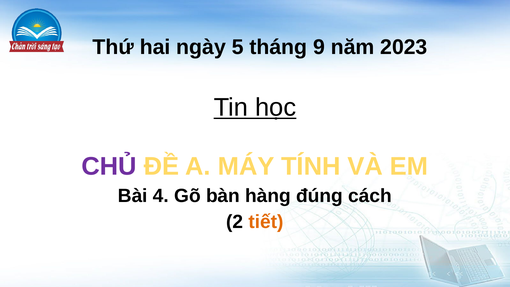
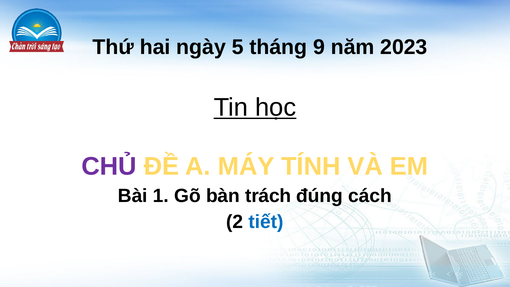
4: 4 -> 1
hàng: hàng -> trách
tiết colour: orange -> blue
